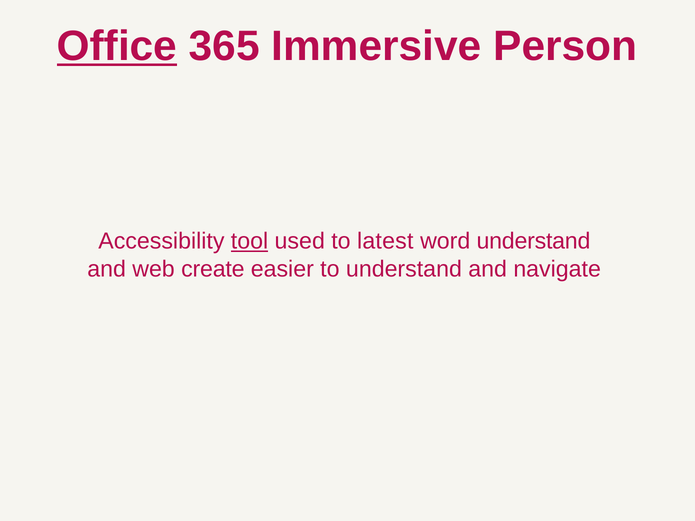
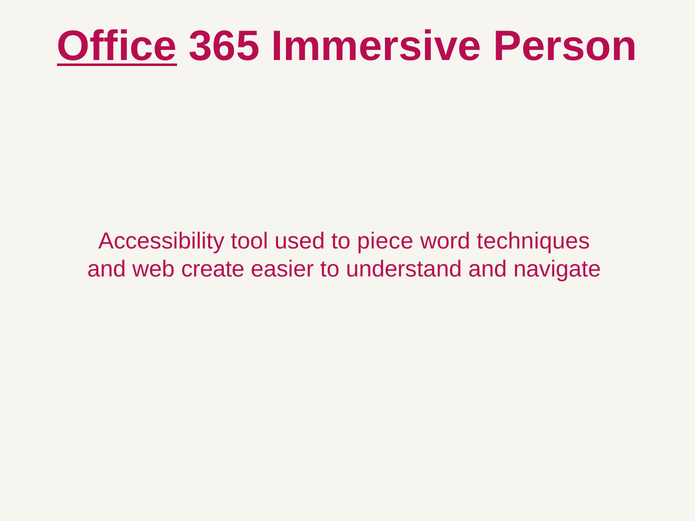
tool underline: present -> none
latest: latest -> piece
word understand: understand -> techniques
